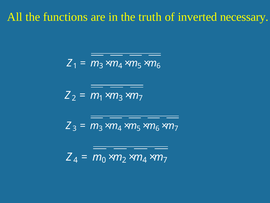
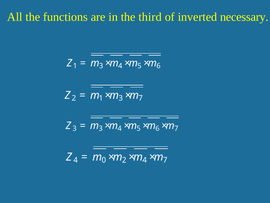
truth: truth -> third
